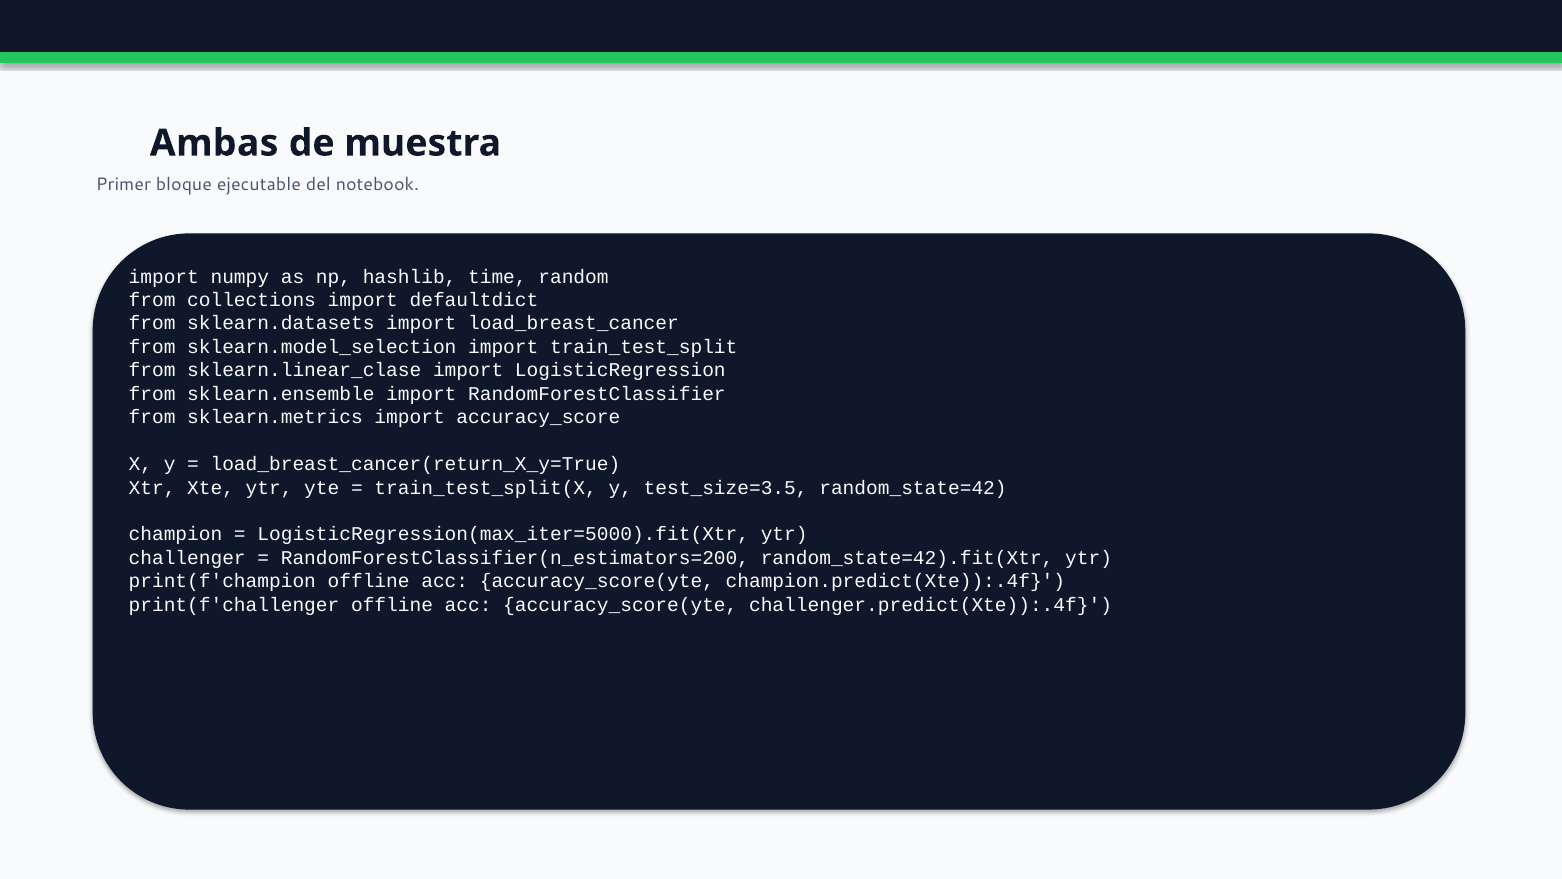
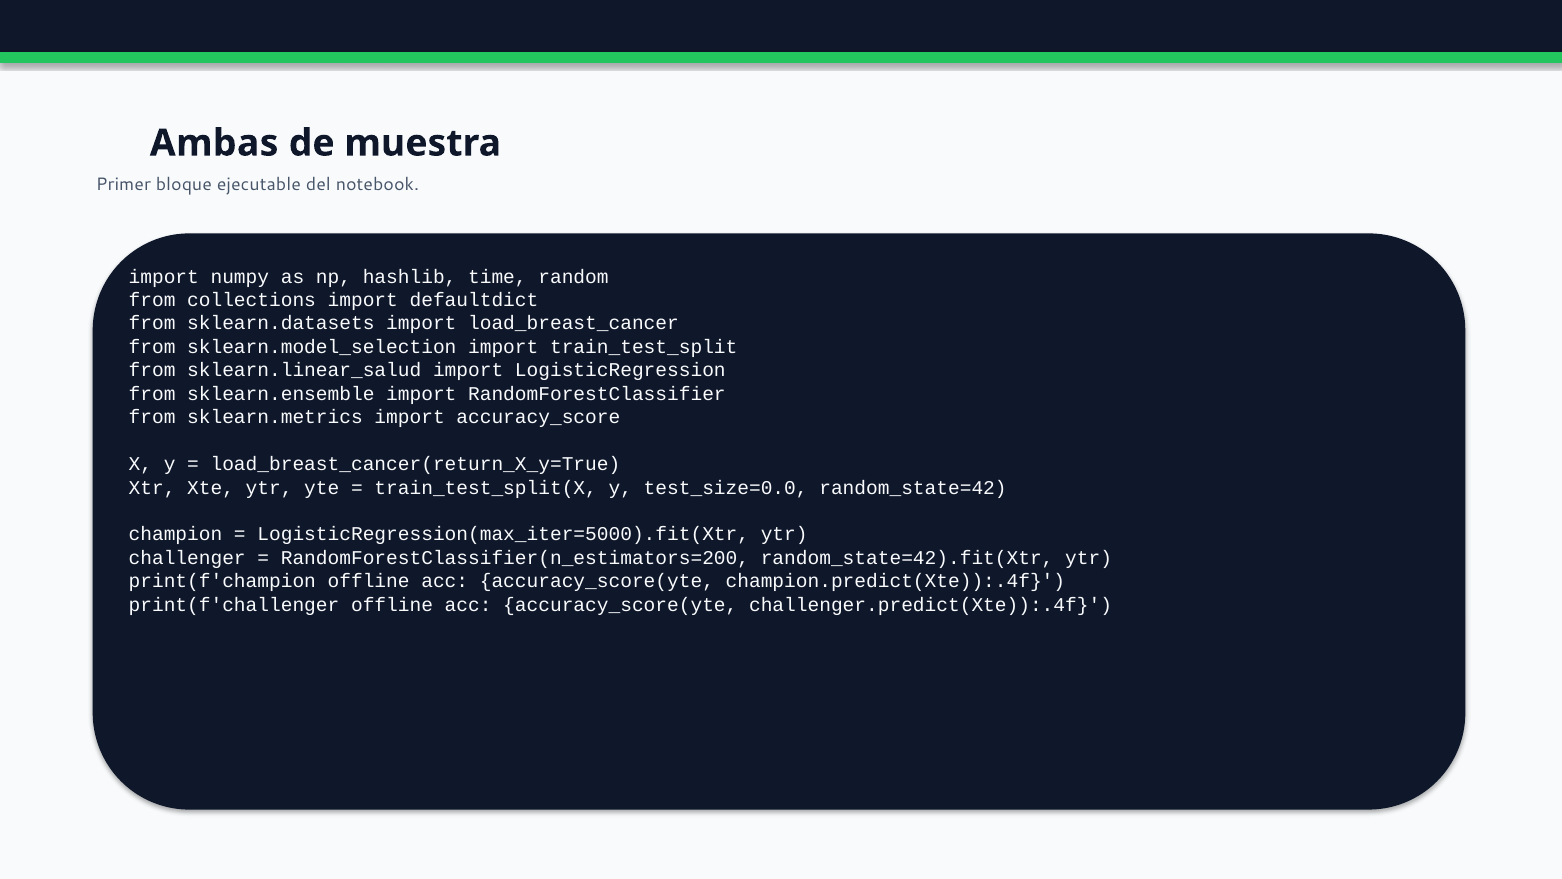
sklearn.linear_clase: sklearn.linear_clase -> sklearn.linear_salud
test_size=3.5: test_size=3.5 -> test_size=0.0
